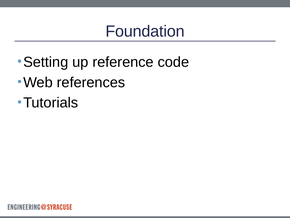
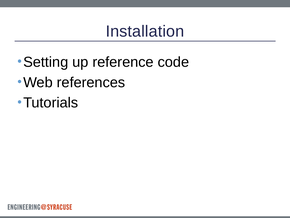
Foundation: Foundation -> Installation
